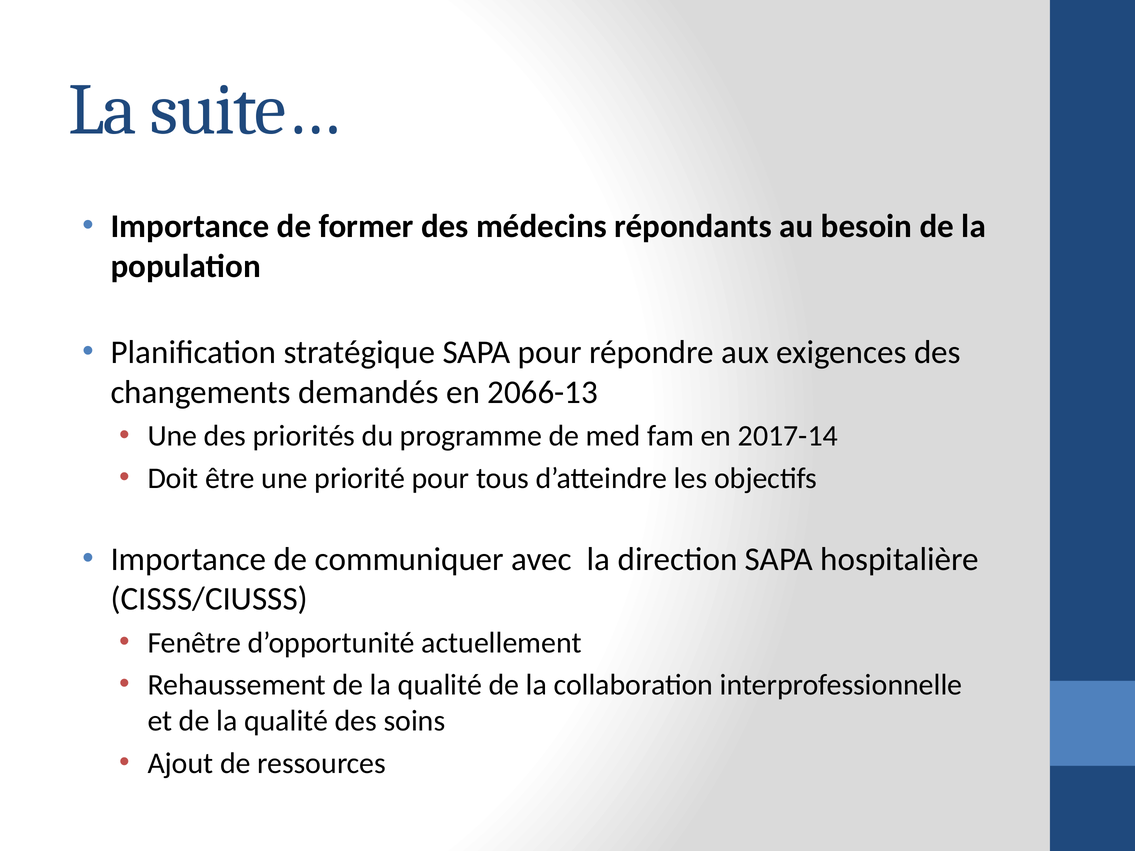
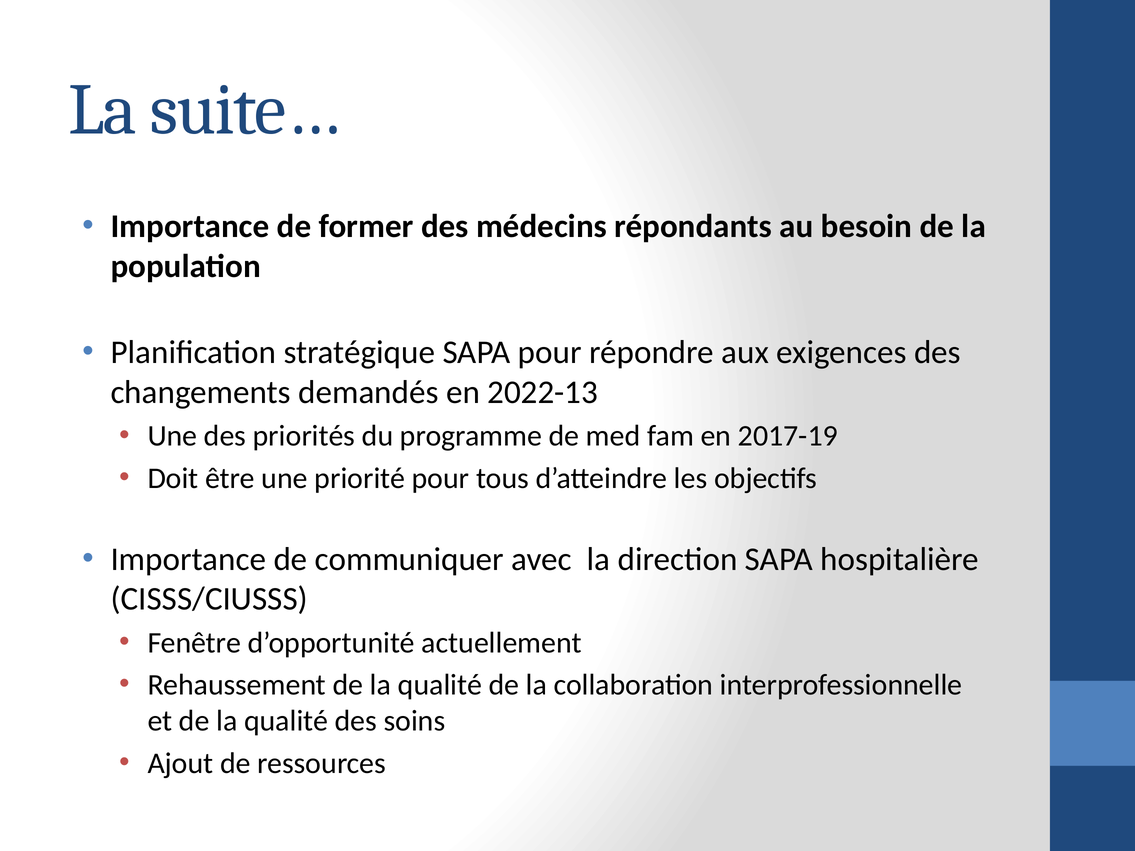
2066-13: 2066-13 -> 2022-13
2017-14: 2017-14 -> 2017-19
